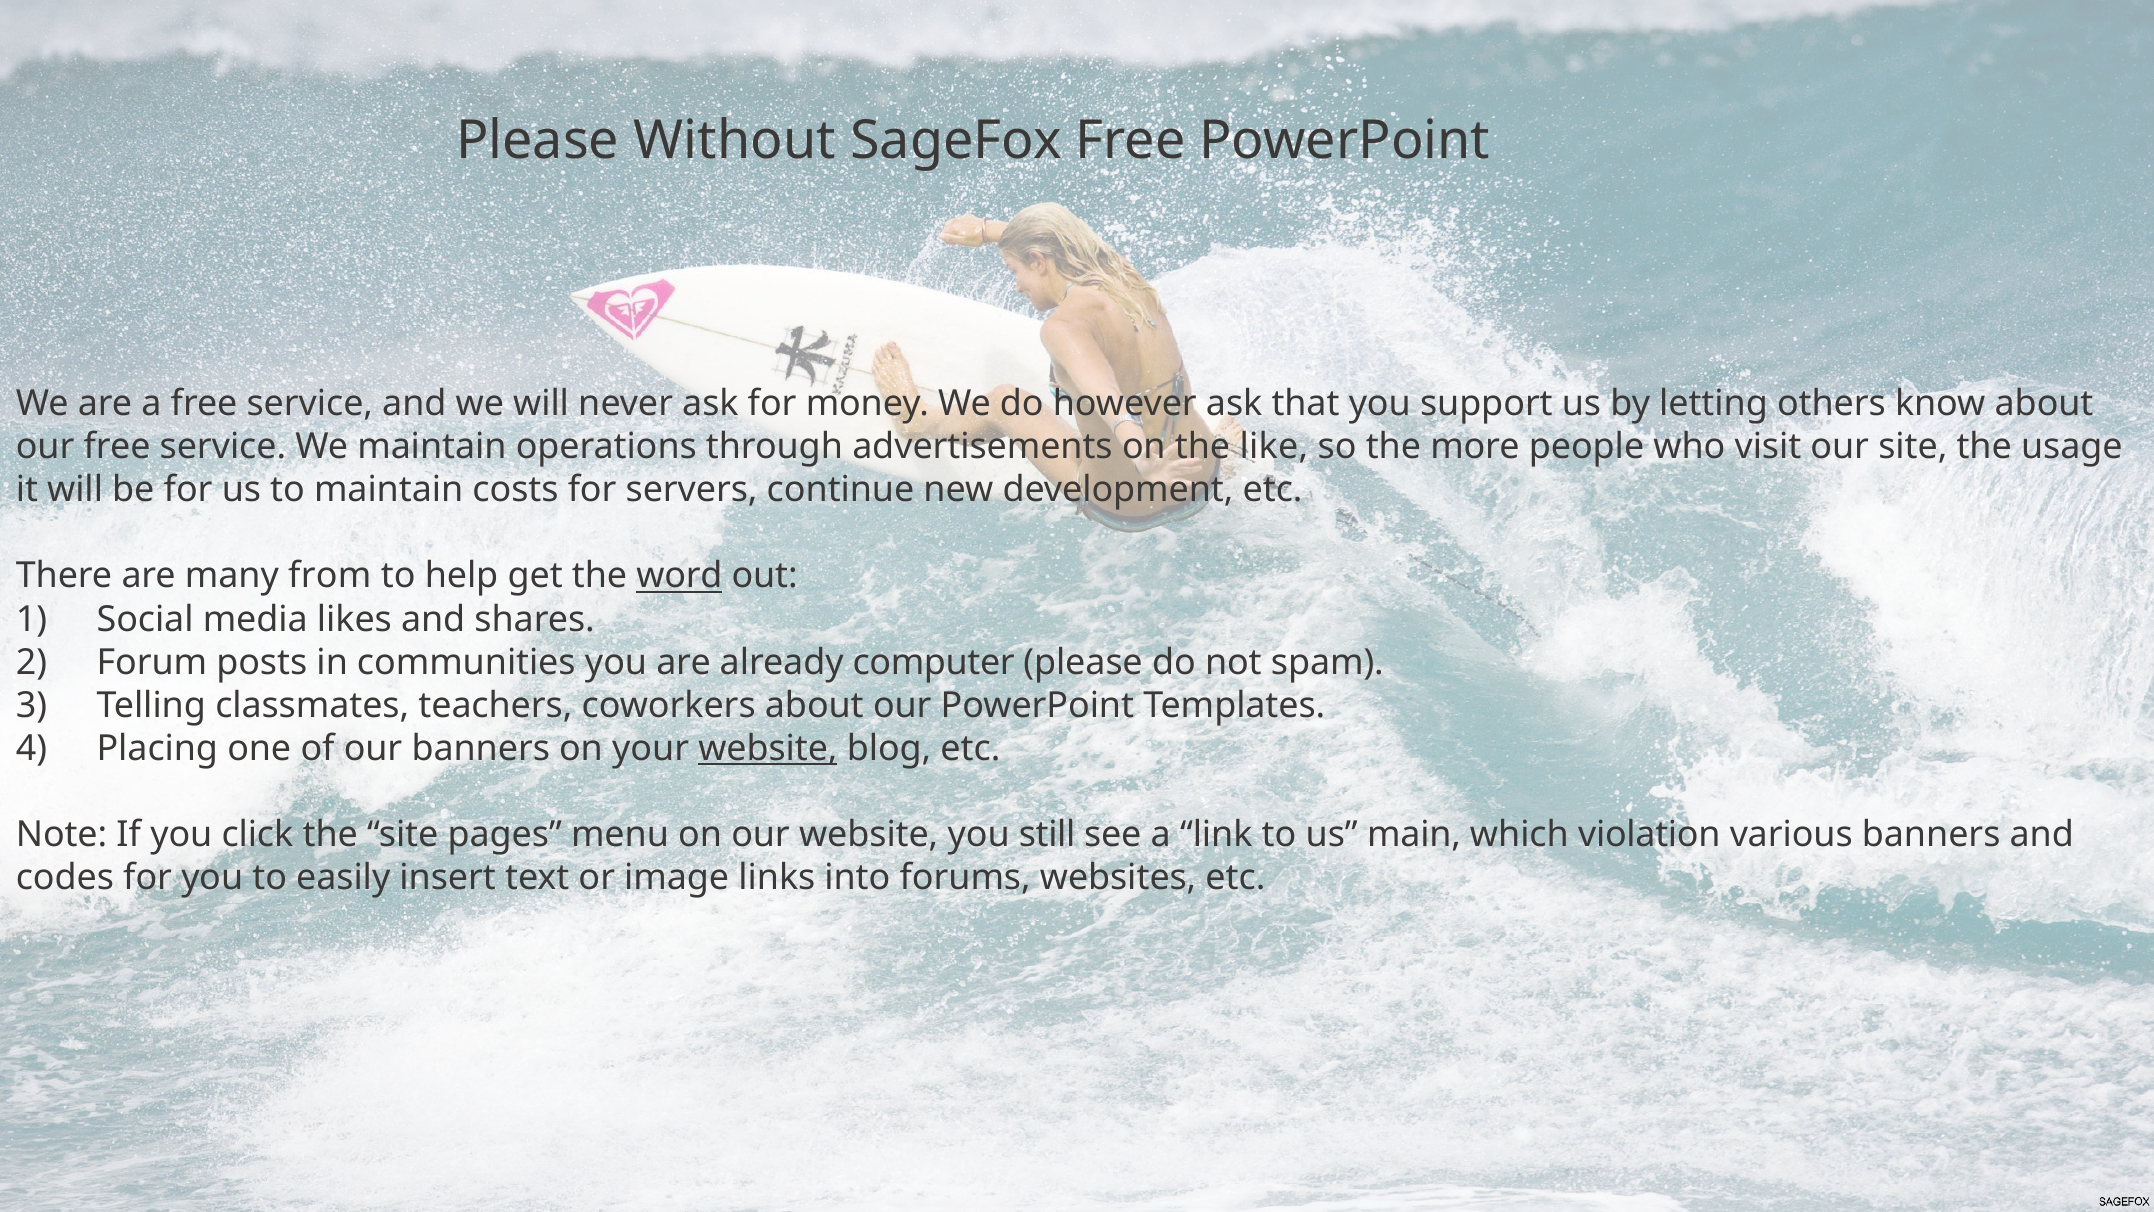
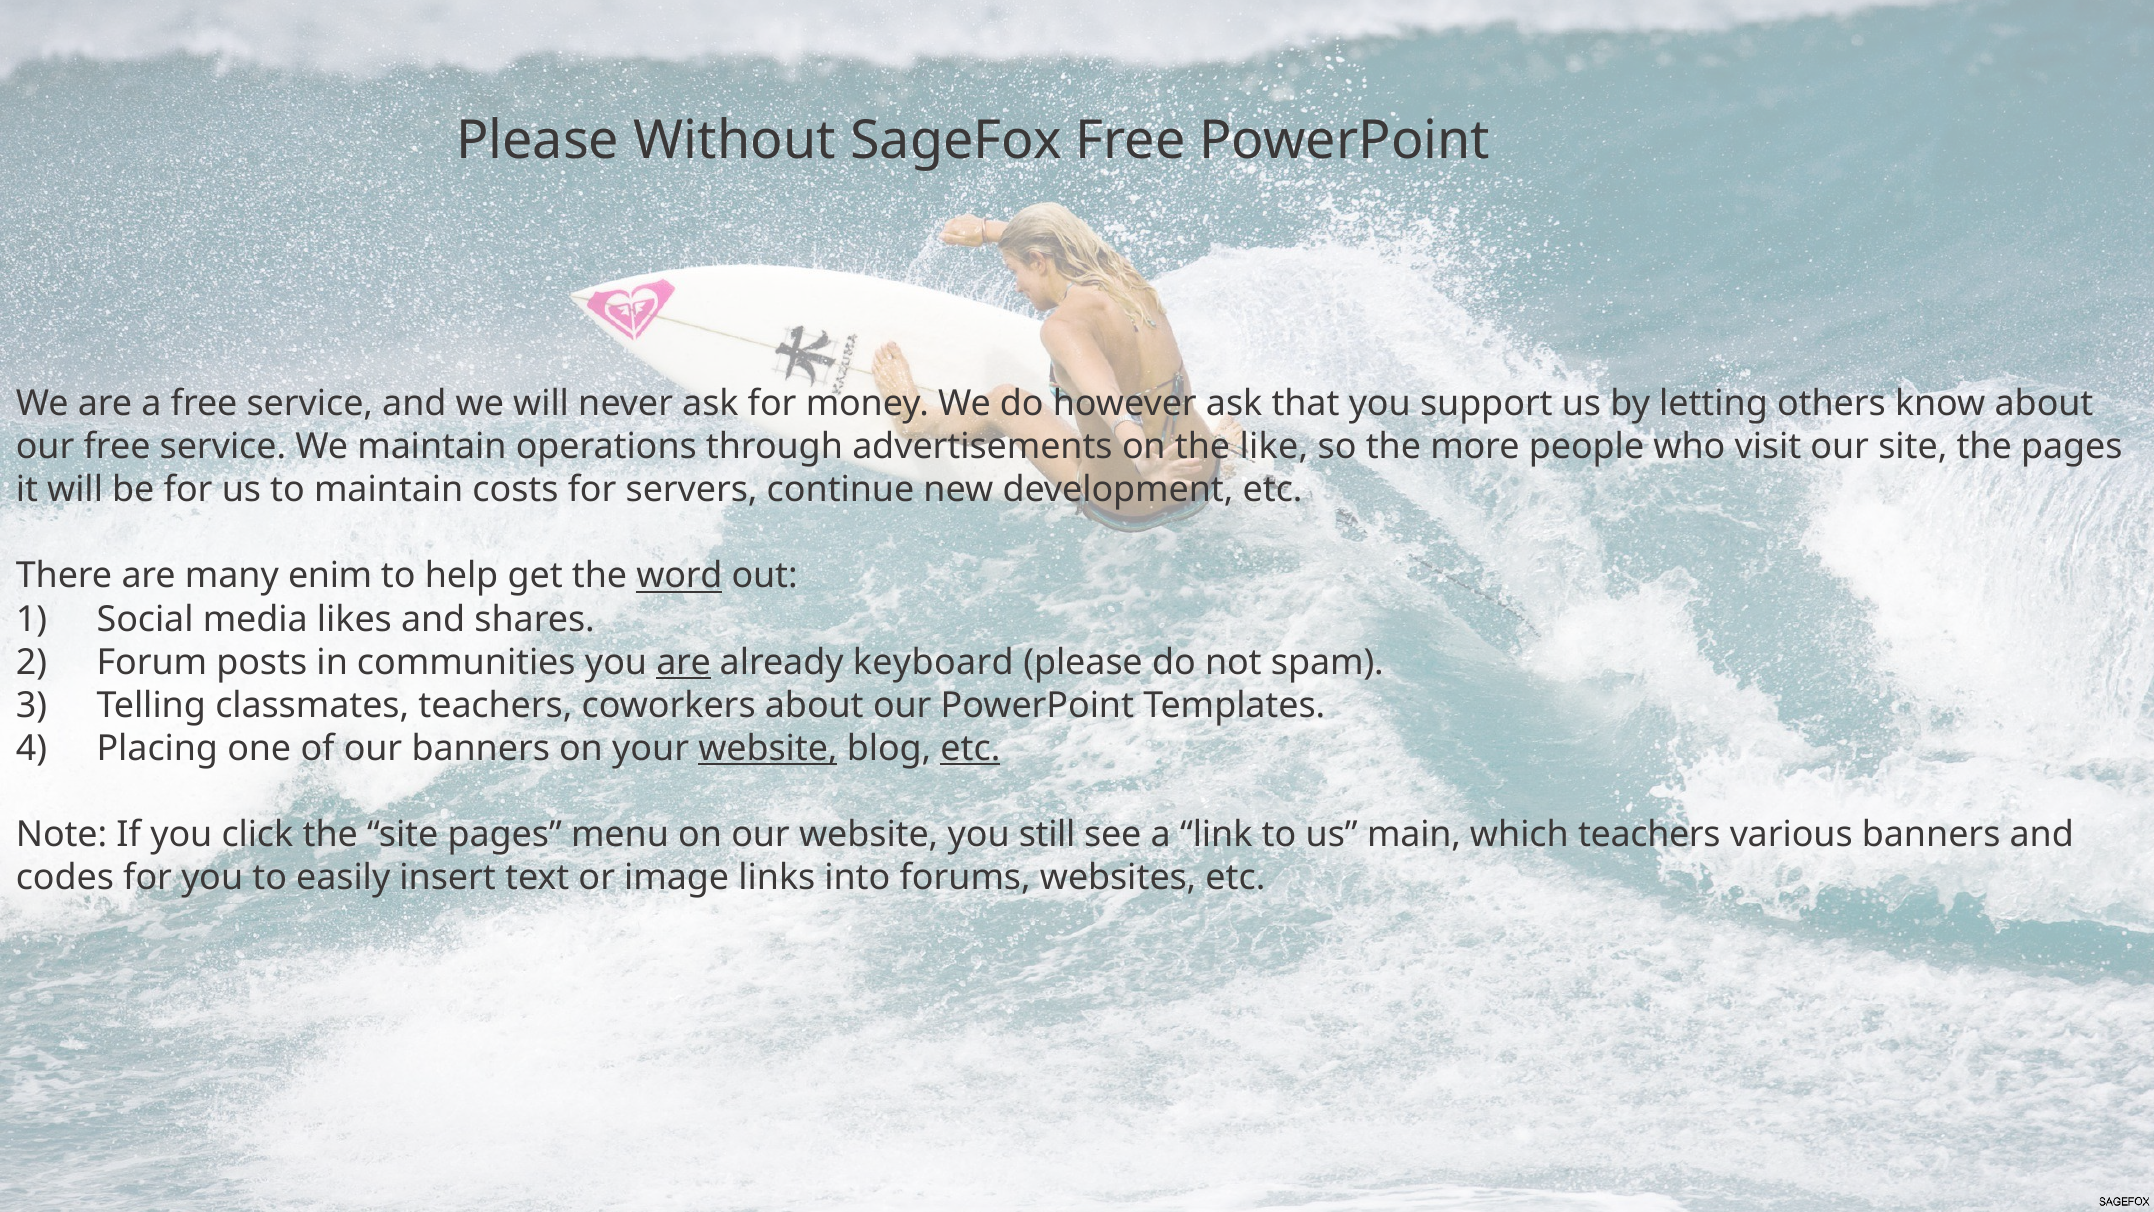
the usage: usage -> pages
from: from -> enim
are at (684, 662) underline: none -> present
computer: computer -> keyboard
etc at (970, 748) underline: none -> present
which violation: violation -> teachers
